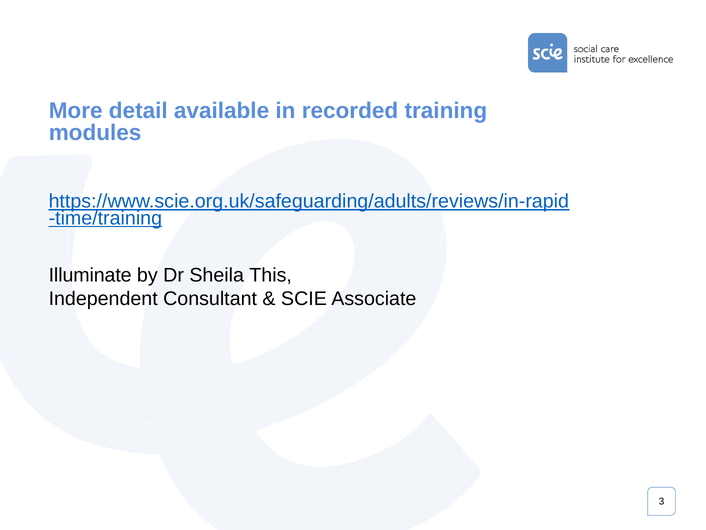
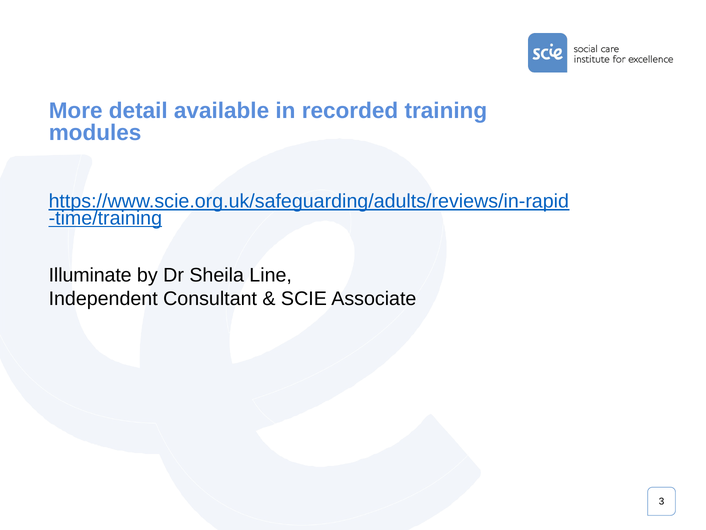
This: This -> Line
